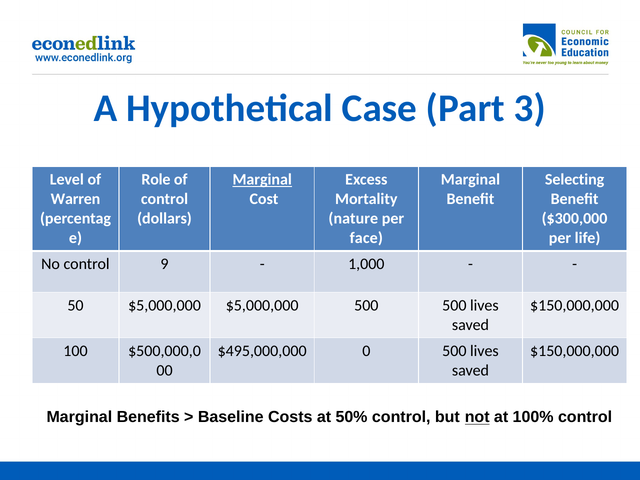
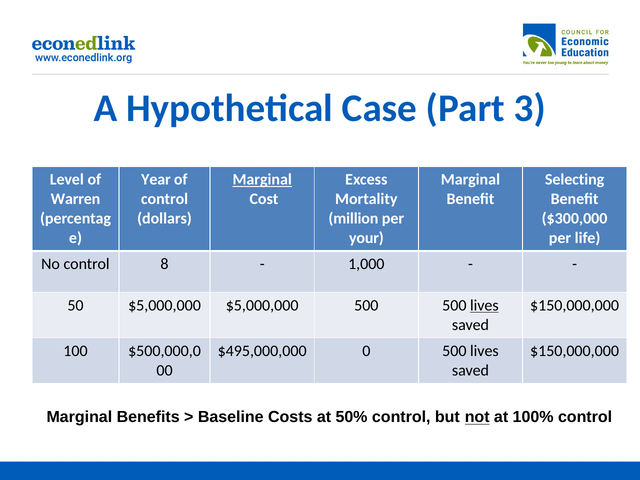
Role: Role -> Year
nature: nature -> million
face: face -> your
9: 9 -> 8
lives at (484, 305) underline: none -> present
